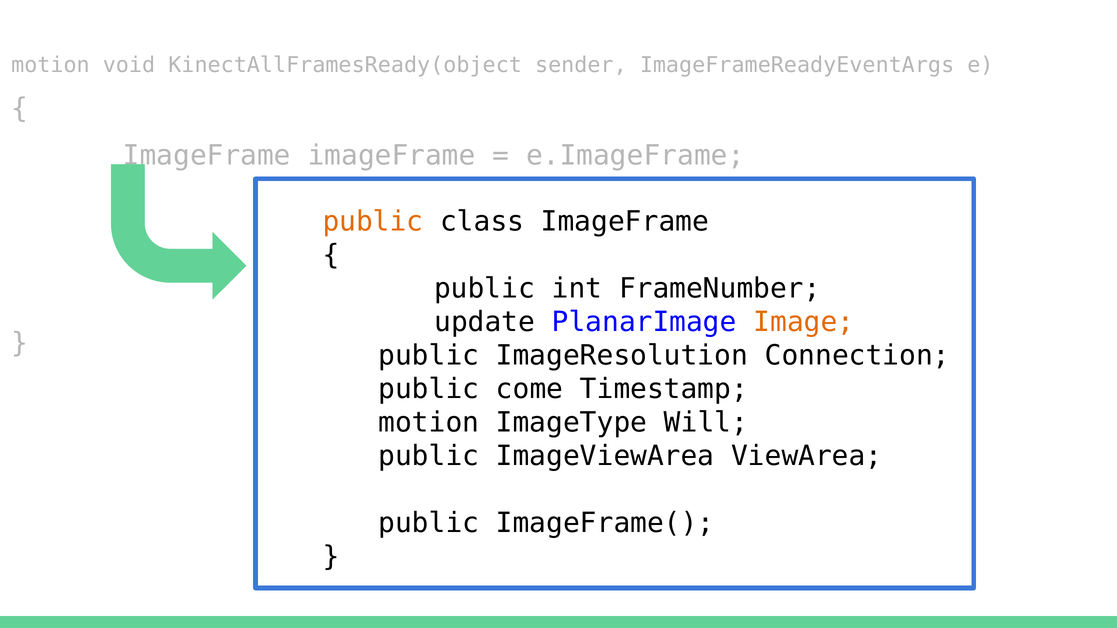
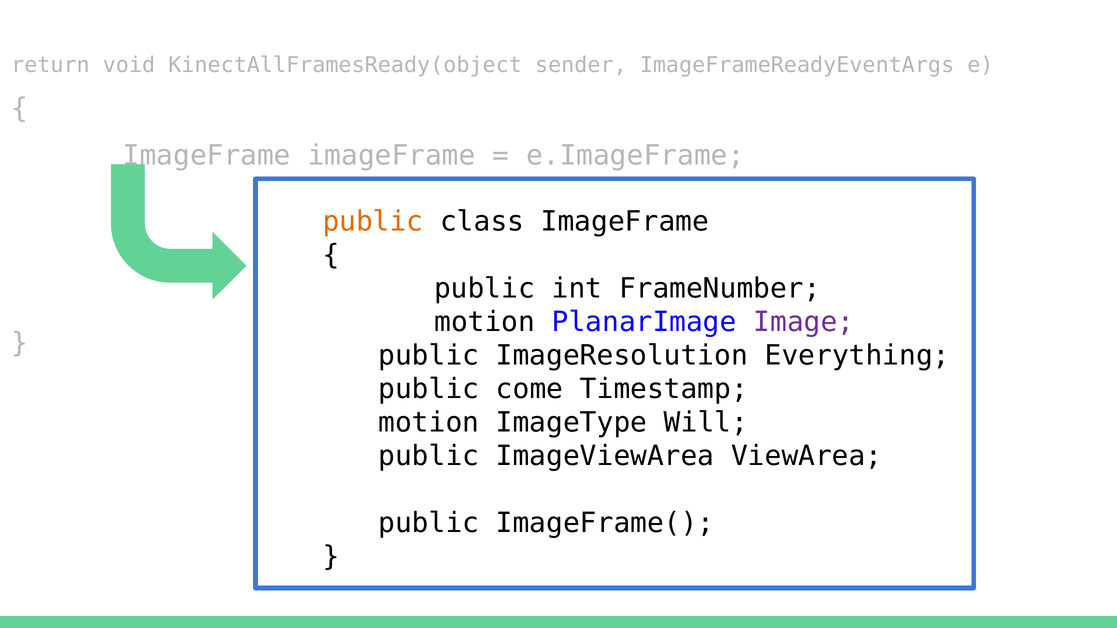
motion at (50, 65): motion -> return
update at (485, 322): update -> motion
Image colour: orange -> purple
Connection: Connection -> Everything
